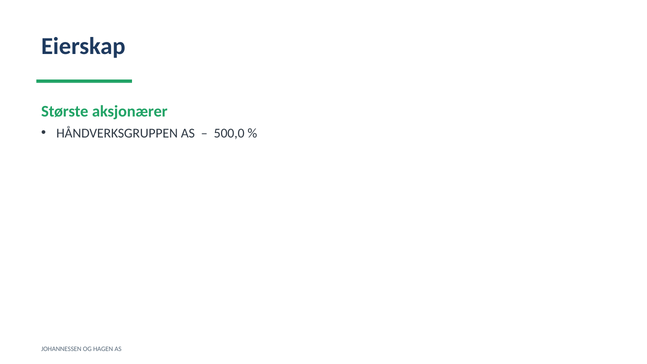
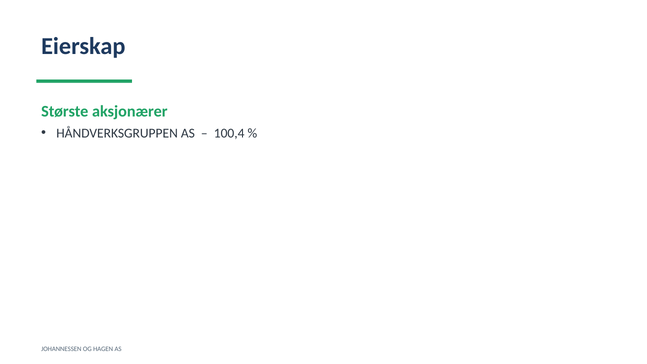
500,0: 500,0 -> 100,4
